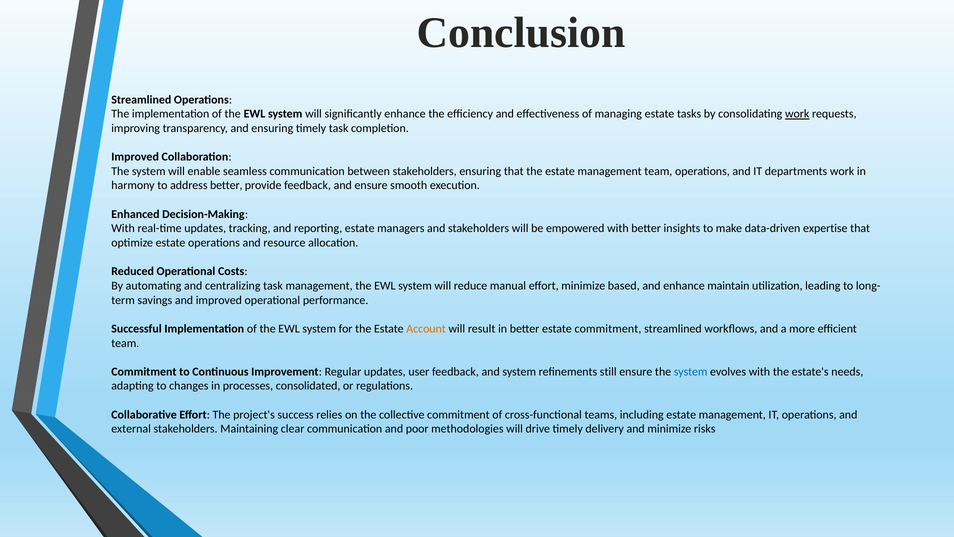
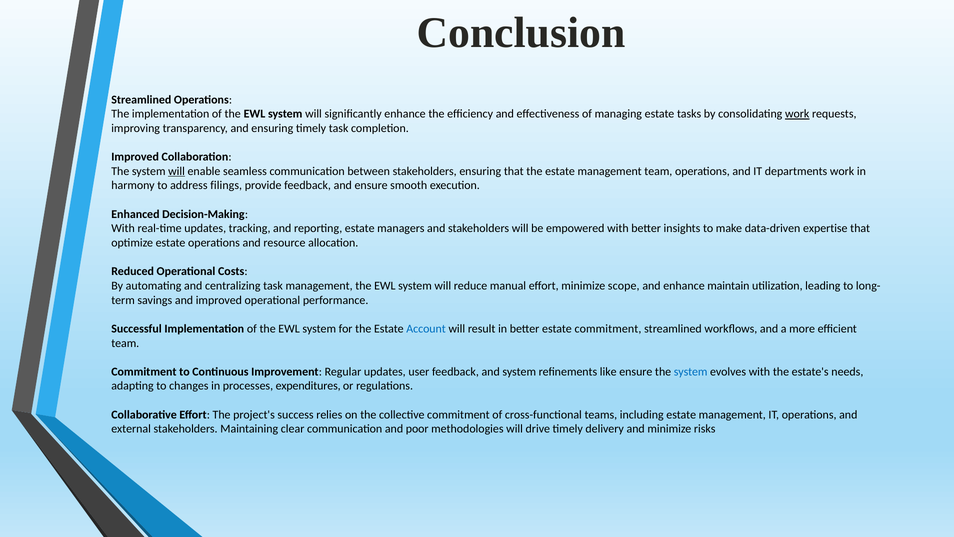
will at (177, 171) underline: none -> present
address better: better -> filings
based: based -> scope
Account colour: orange -> blue
still: still -> like
consolidated: consolidated -> expenditures
